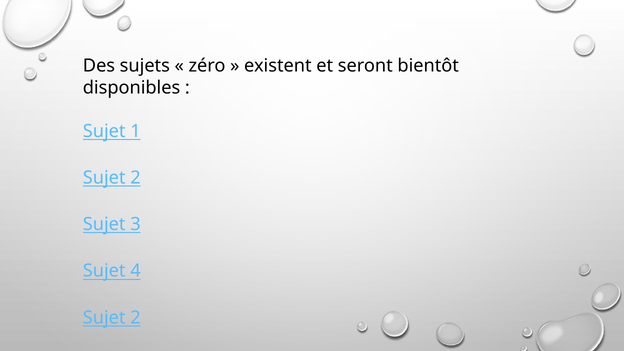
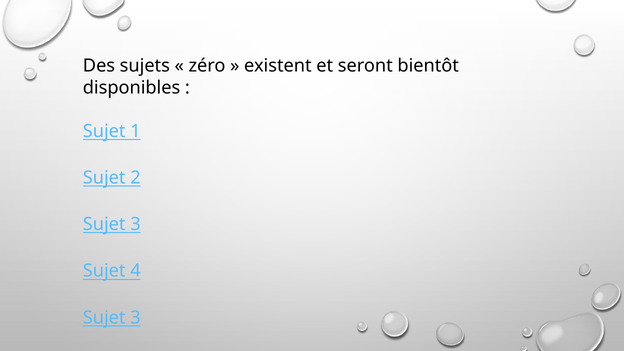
2 at (135, 318): 2 -> 3
